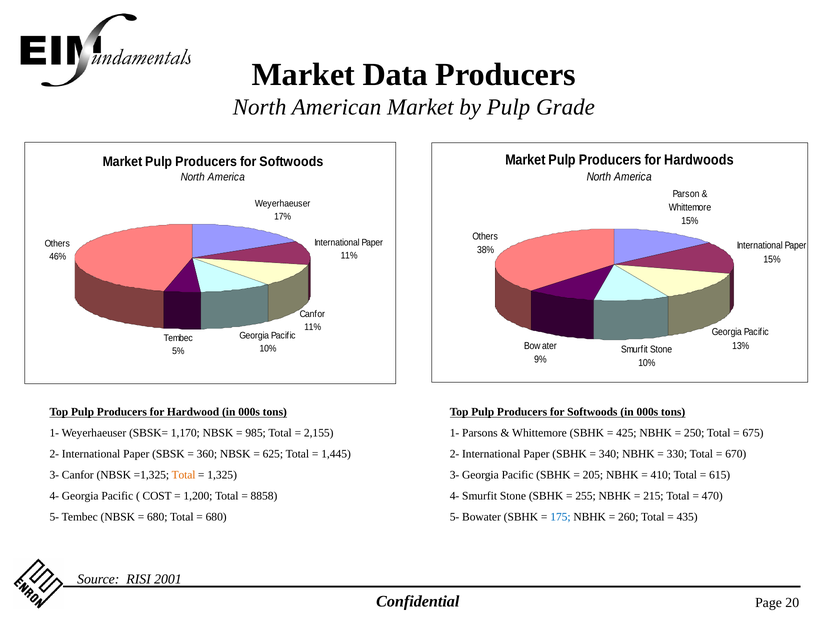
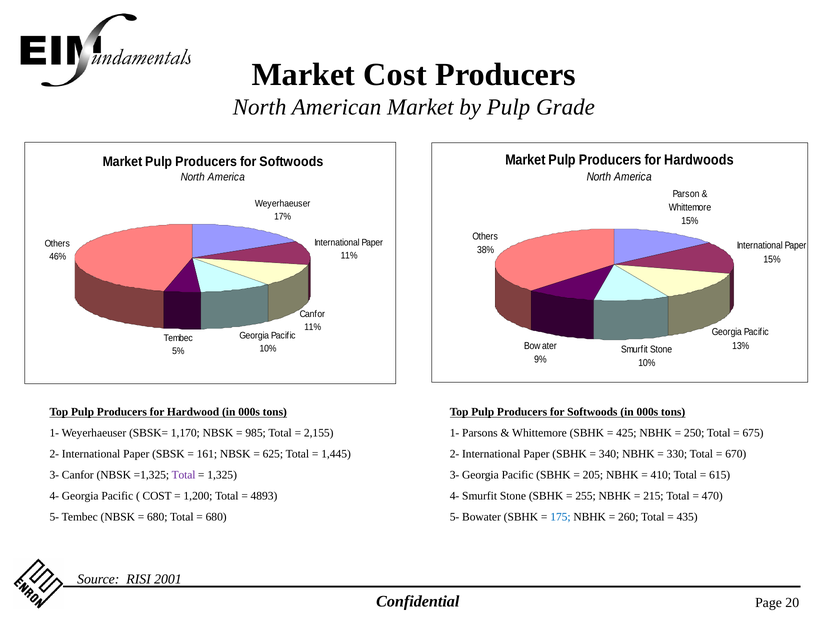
Market Data: Data -> Cost
360: 360 -> 161
Total at (184, 475) colour: orange -> purple
8858: 8858 -> 4893
